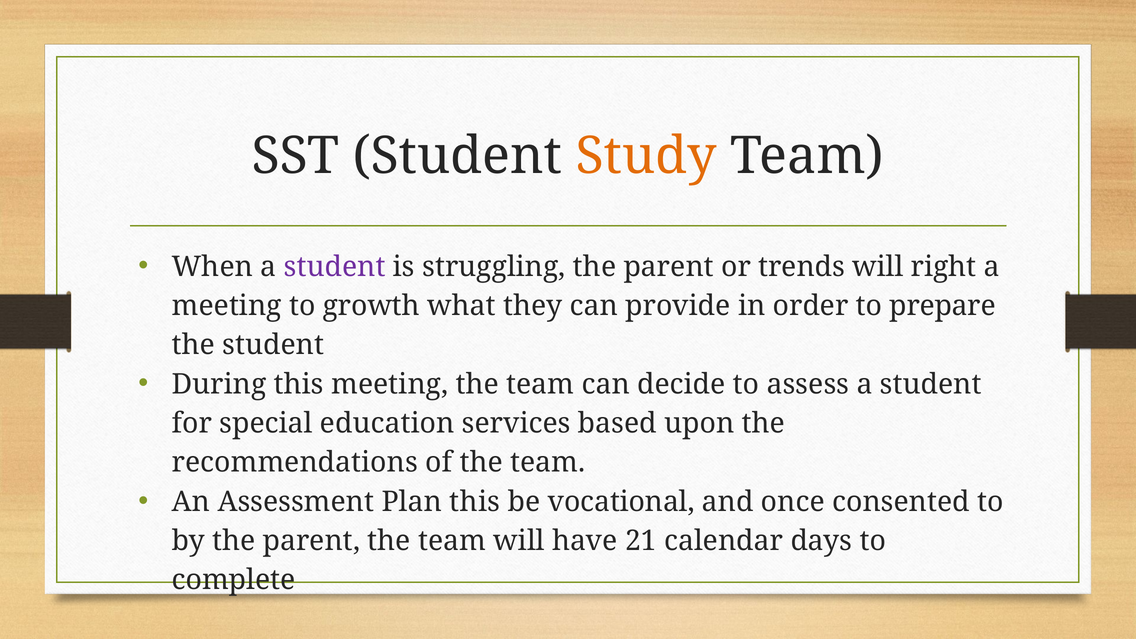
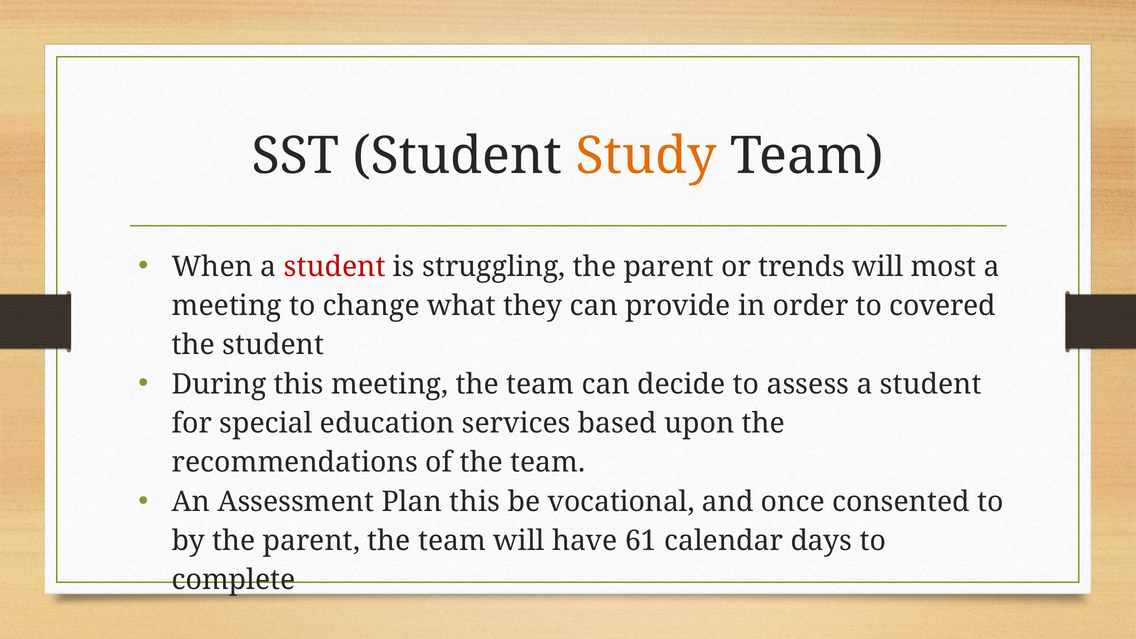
student at (335, 267) colour: purple -> red
right: right -> most
growth: growth -> change
prepare: prepare -> covered
21: 21 -> 61
